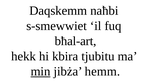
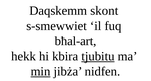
naħbi: naħbi -> skont
tjubitu underline: none -> present
hemm: hemm -> nidfen
